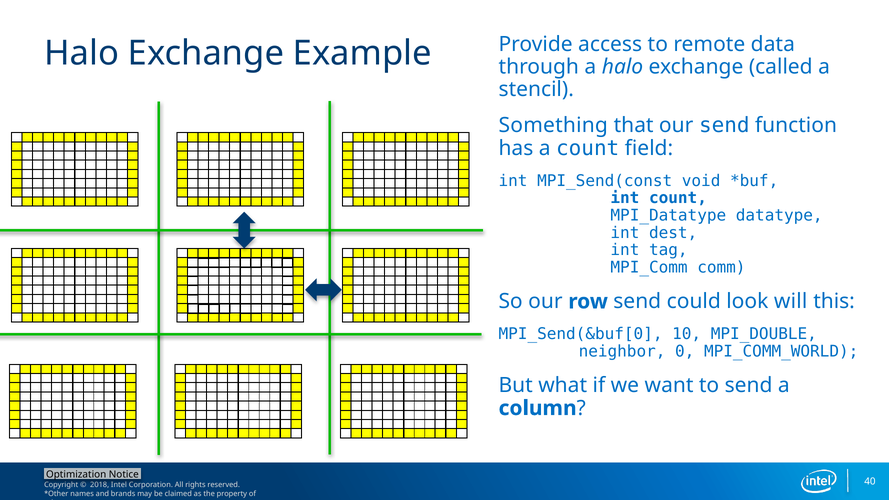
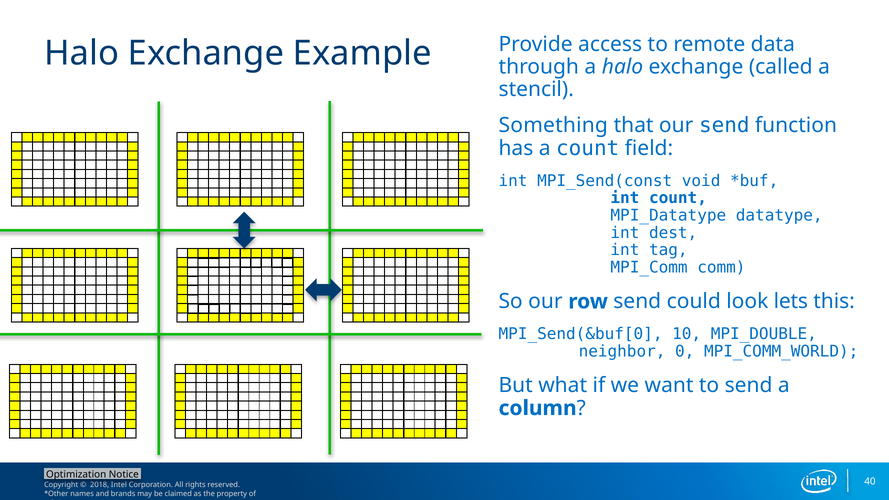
will: will -> lets
